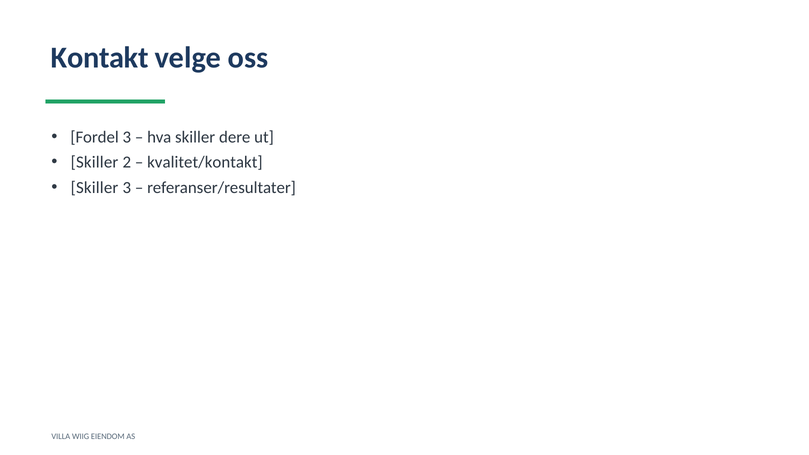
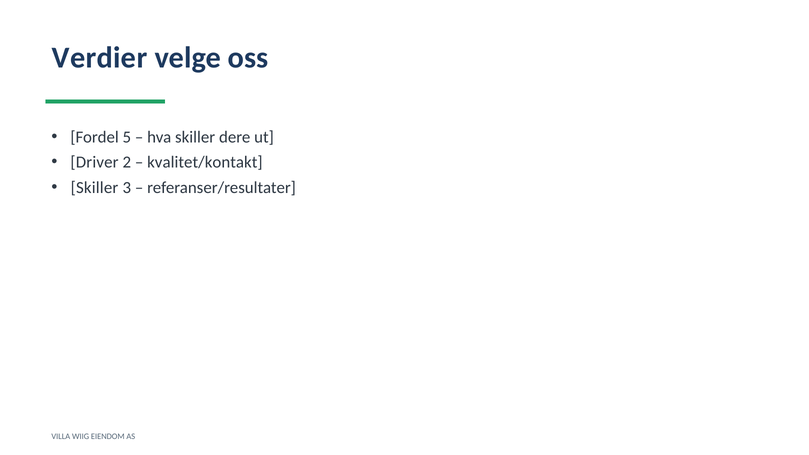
Kontakt: Kontakt -> Verdier
Fordel 3: 3 -> 5
Skiller at (95, 162): Skiller -> Driver
